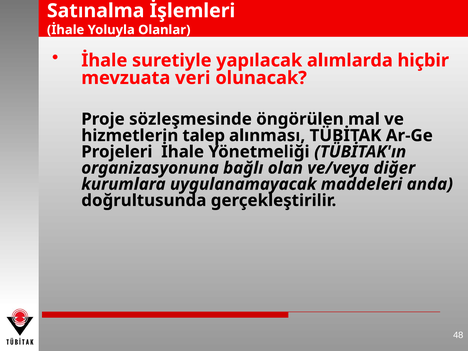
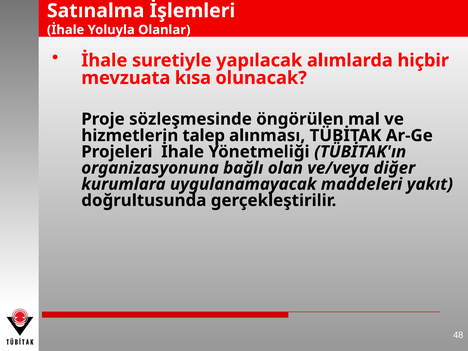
veri: veri -> kısa
anda: anda -> yakıt
